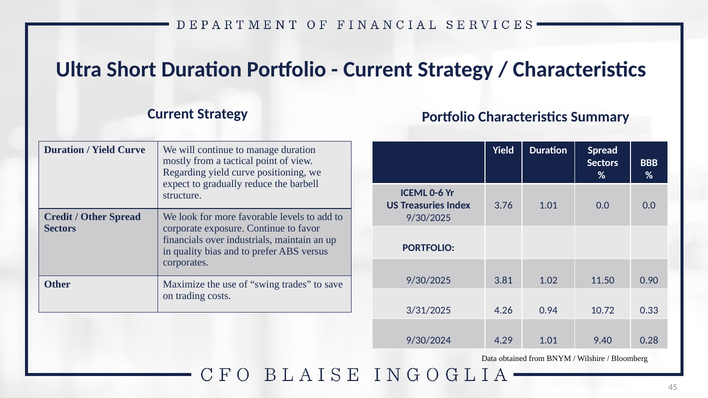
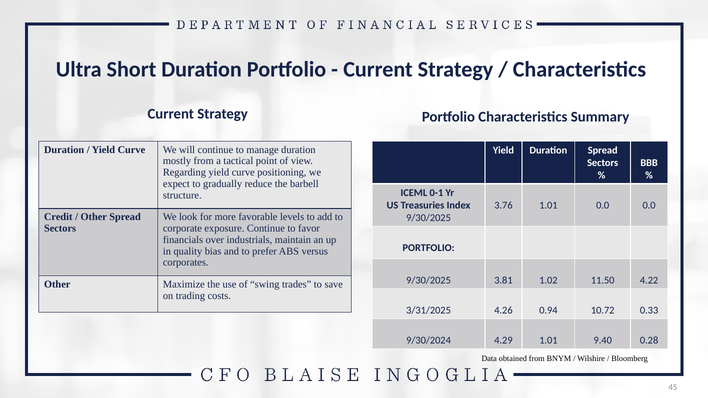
0-6: 0-6 -> 0-1
0.90: 0.90 -> 4.22
